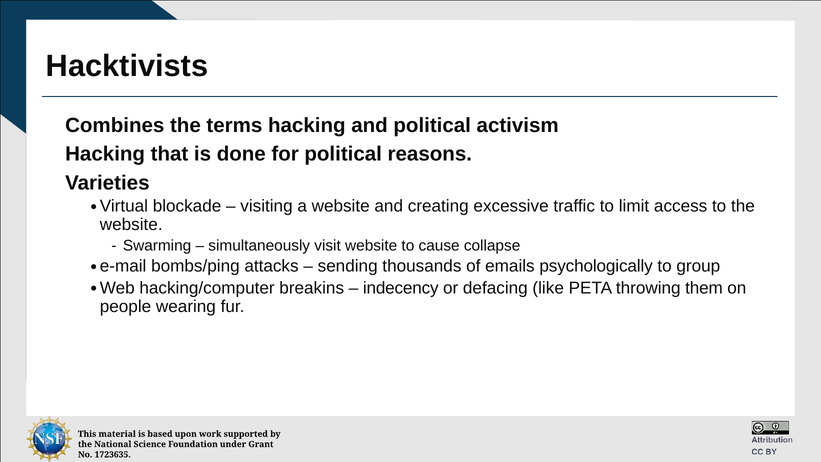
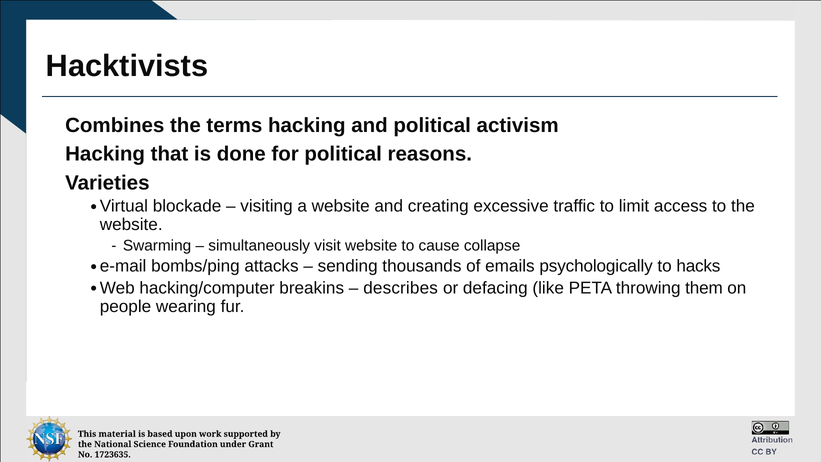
group: group -> hacks
indecency: indecency -> describes
